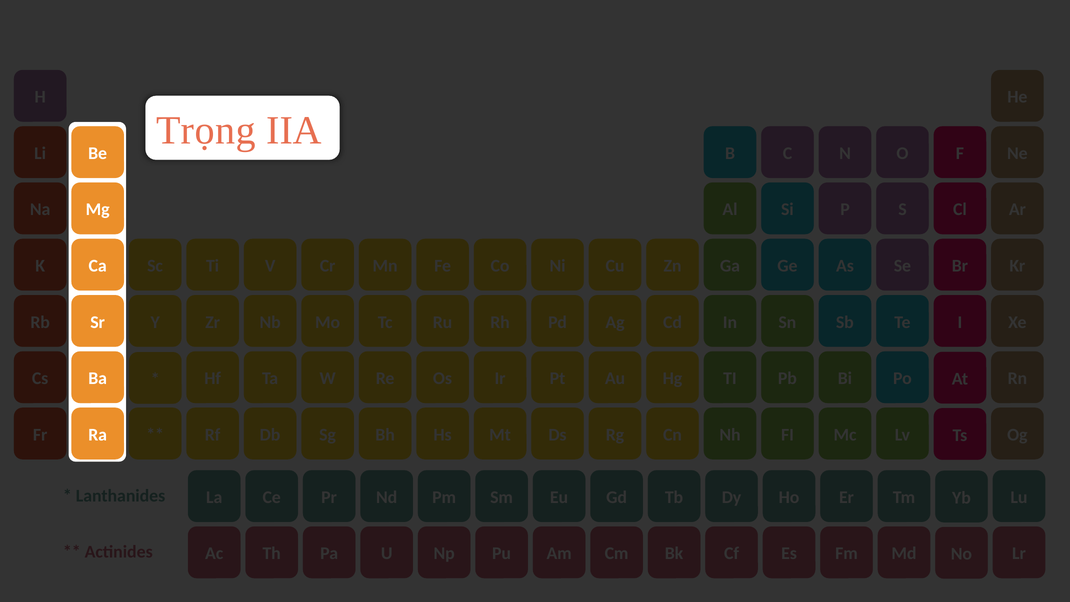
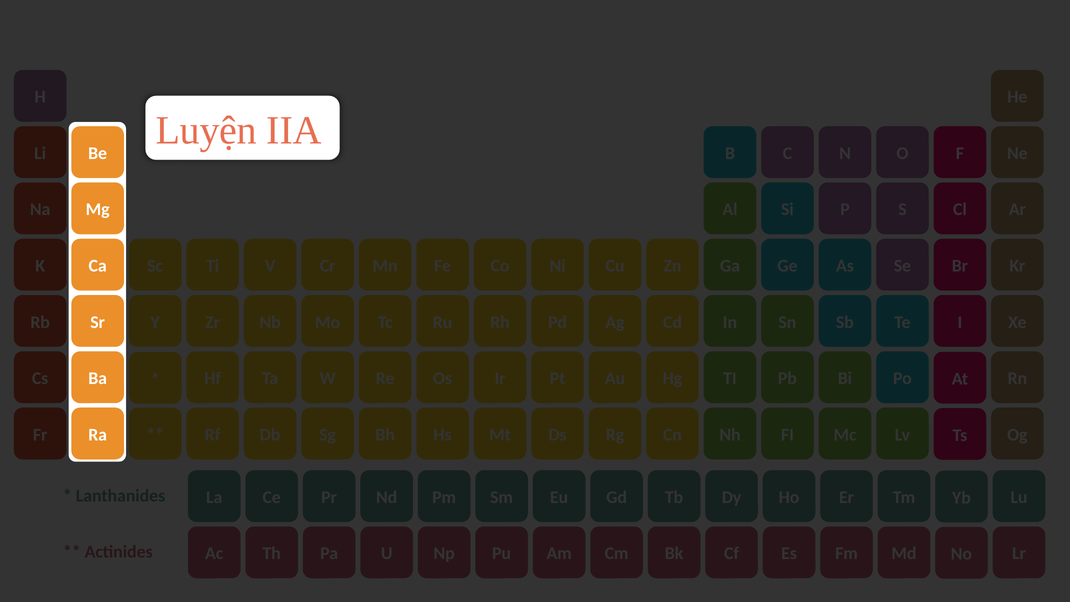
Trọng: Trọng -> Luyện
